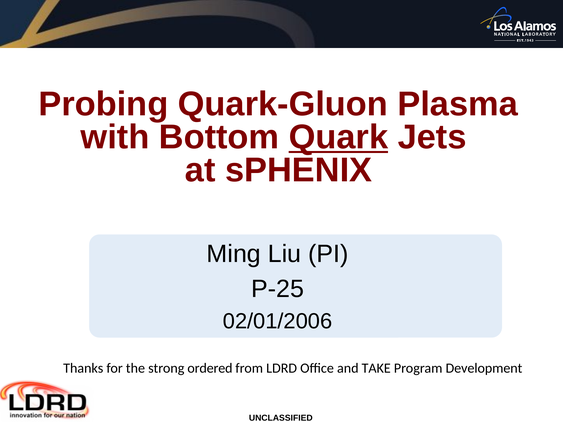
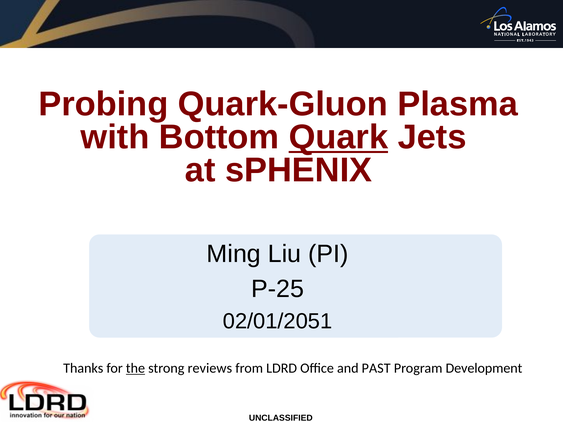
02/01/2006: 02/01/2006 -> 02/01/2051
the underline: none -> present
ordered: ordered -> reviews
TAKE: TAKE -> PAST
